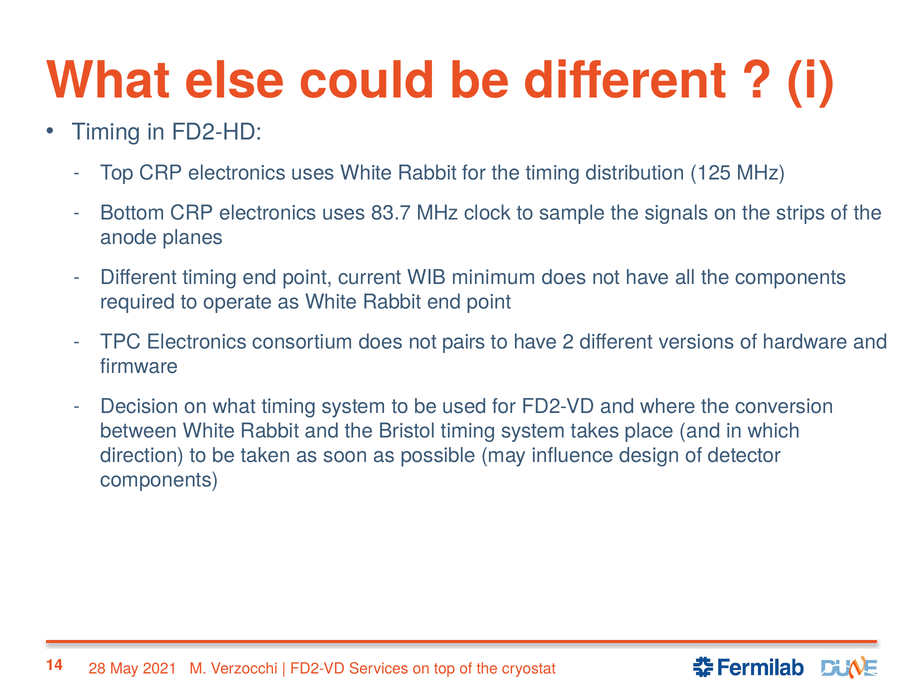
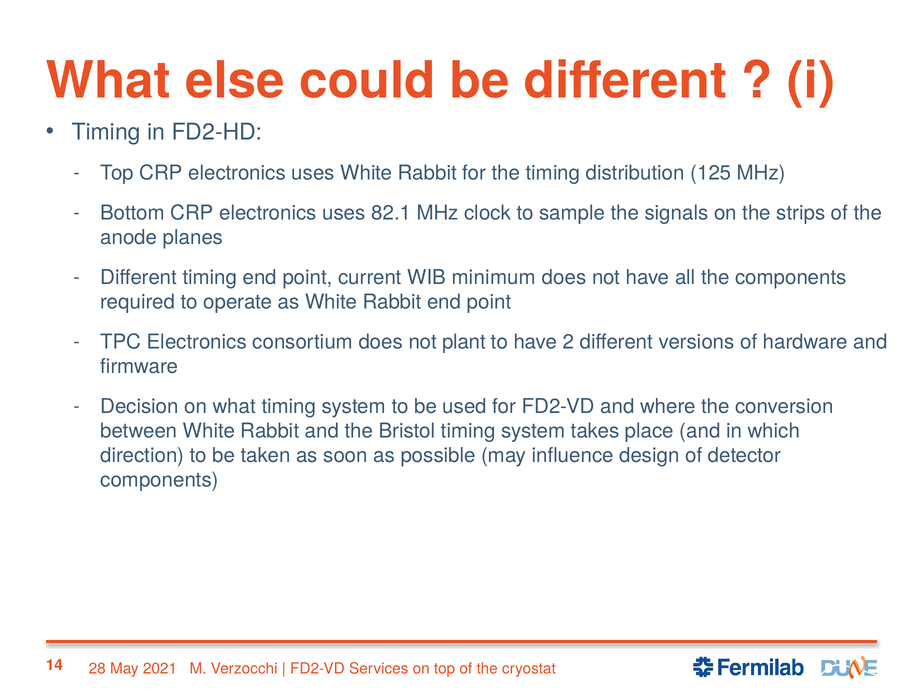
83.7: 83.7 -> 82.1
pairs: pairs -> plant
